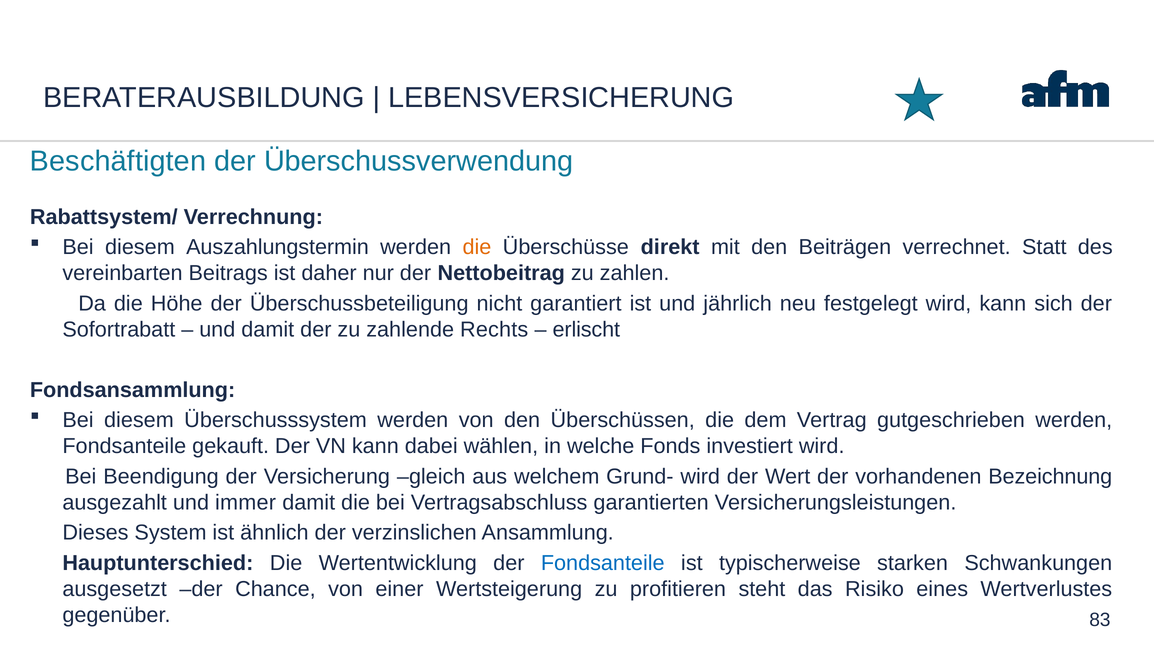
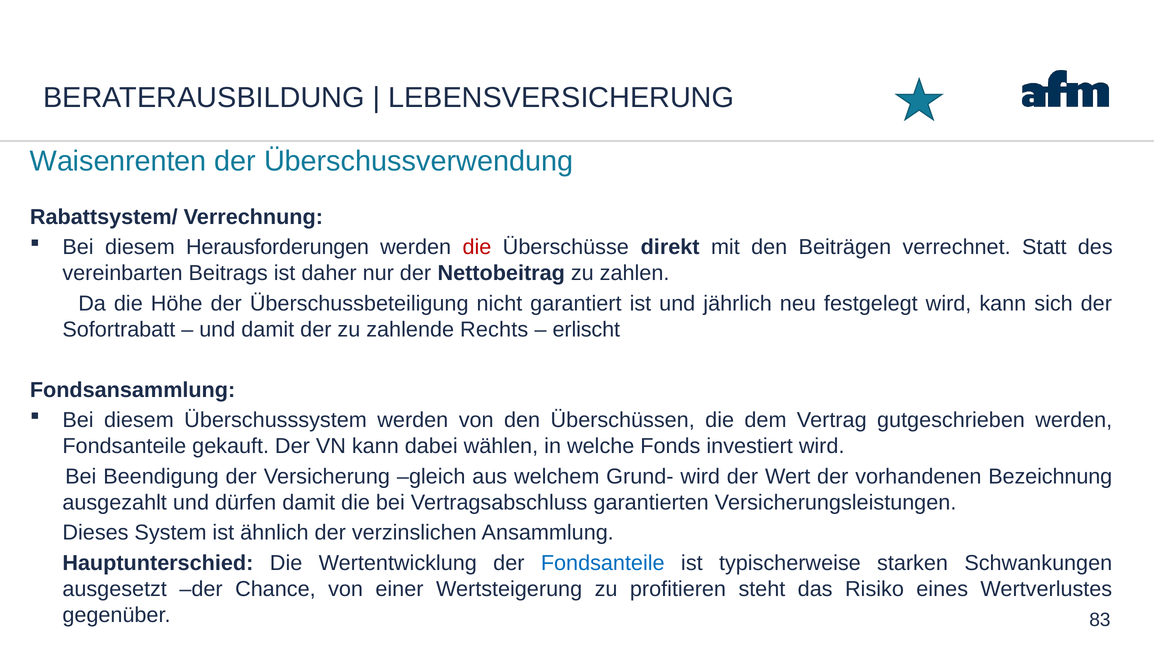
Beschäftigten: Beschäftigten -> Waisenrenten
Auszahlungstermin: Auszahlungstermin -> Herausforderungen
die at (477, 247) colour: orange -> red
immer: immer -> dürfen
